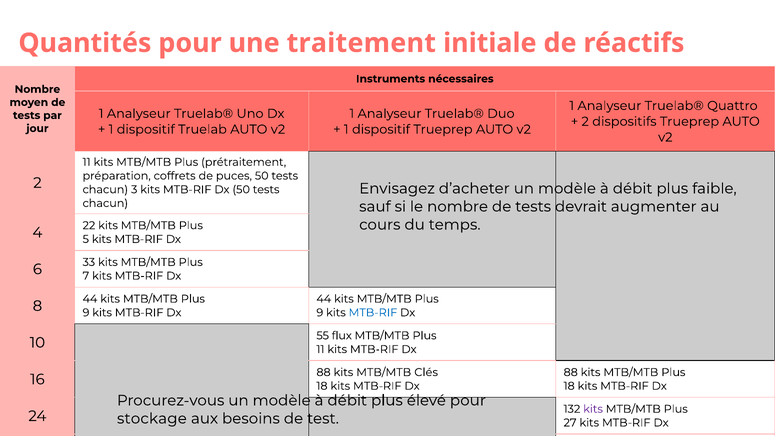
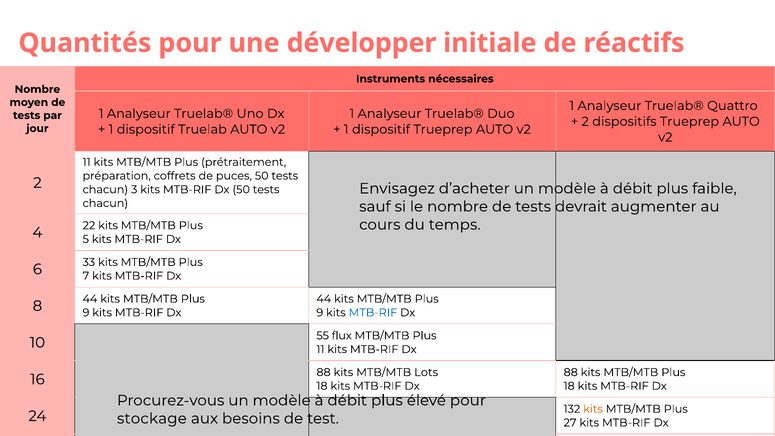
traitement: traitement -> développer
Clés: Clés -> Lots
kits at (593, 409) colour: purple -> orange
